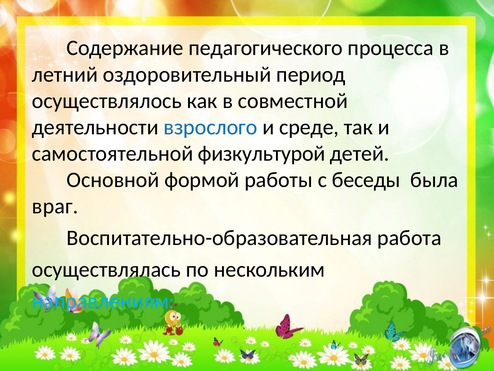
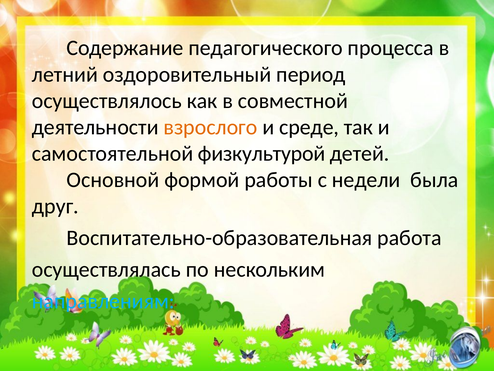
взрослого colour: blue -> orange
беседы: беседы -> недели
враг: враг -> друг
